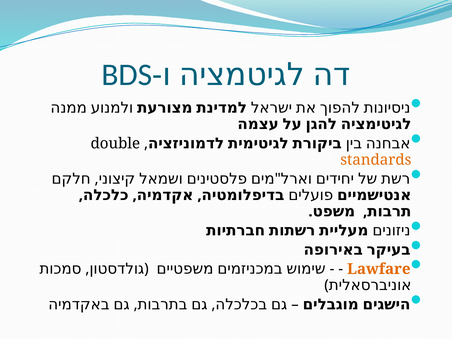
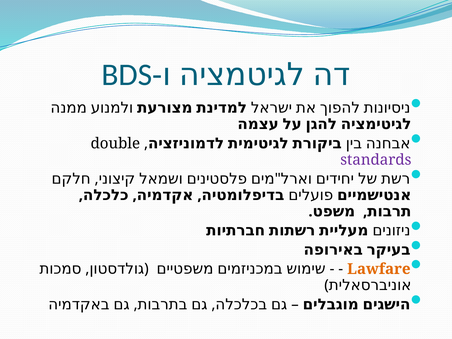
standards colour: orange -> purple
